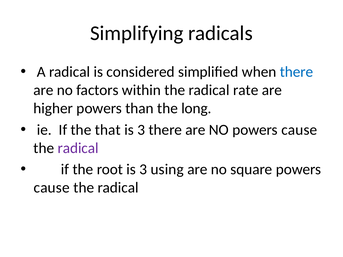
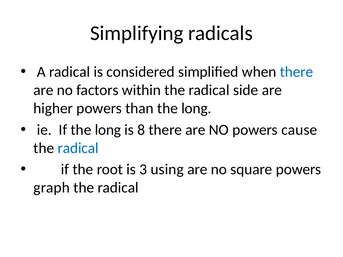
rate: rate -> side
If the that: that -> long
3 at (141, 130): 3 -> 8
radical at (78, 148) colour: purple -> blue
cause at (52, 188): cause -> graph
